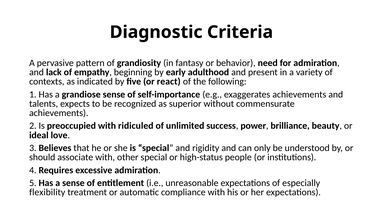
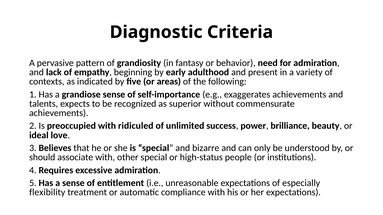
react: react -> areas
rigidity: rigidity -> bizarre
